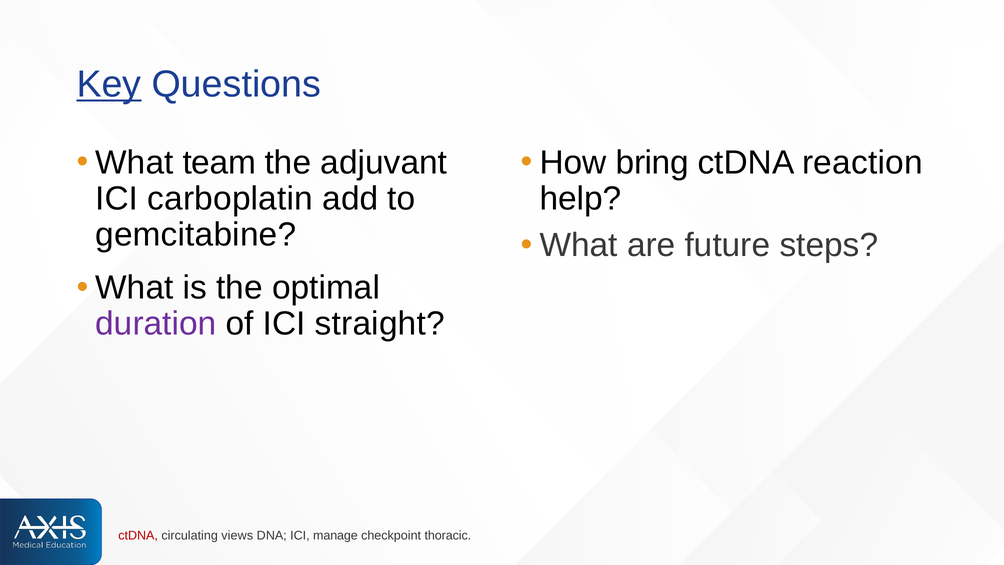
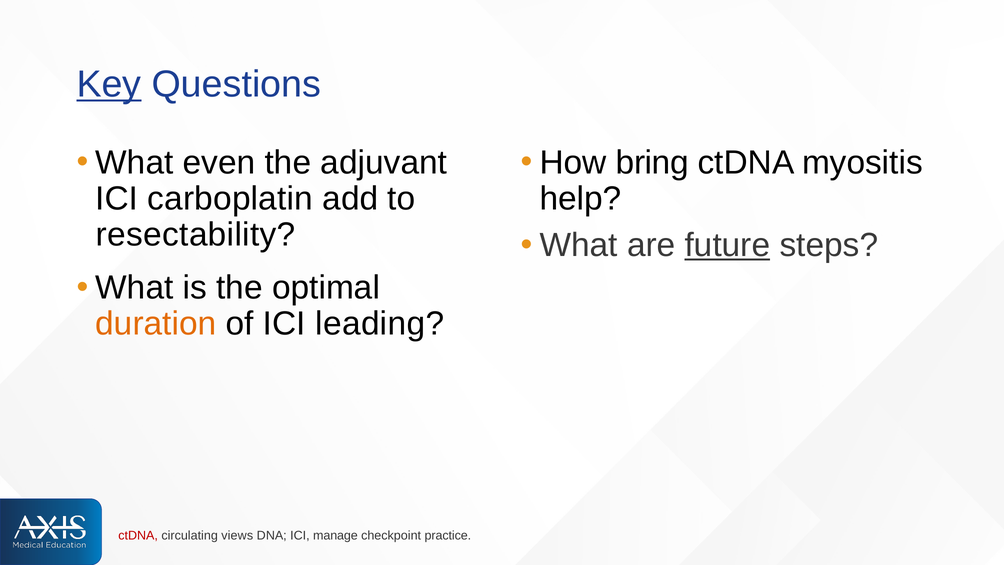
team: team -> even
reaction: reaction -> myositis
gemcitabine: gemcitabine -> resectability
future underline: none -> present
duration colour: purple -> orange
straight: straight -> leading
thoracic: thoracic -> practice
